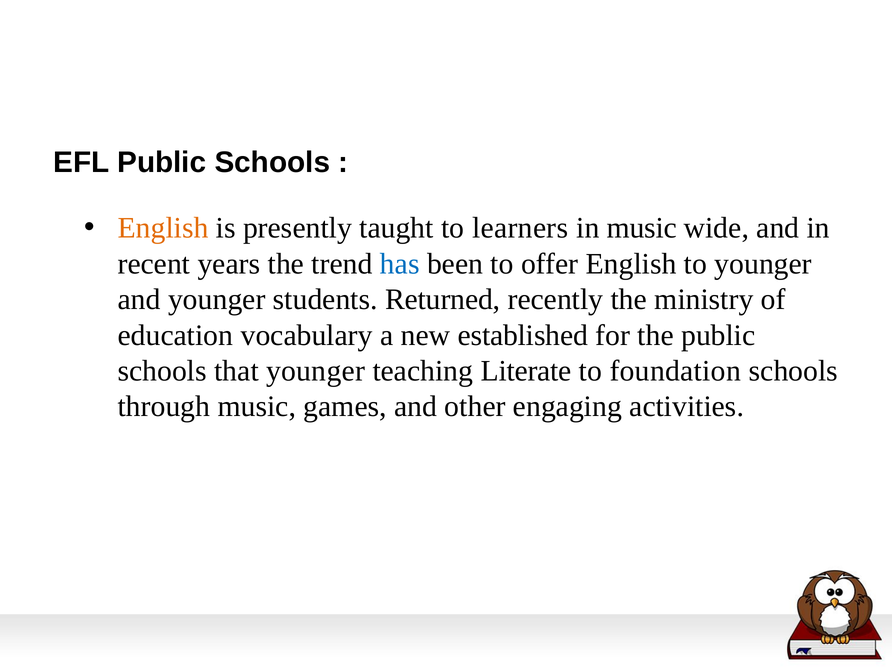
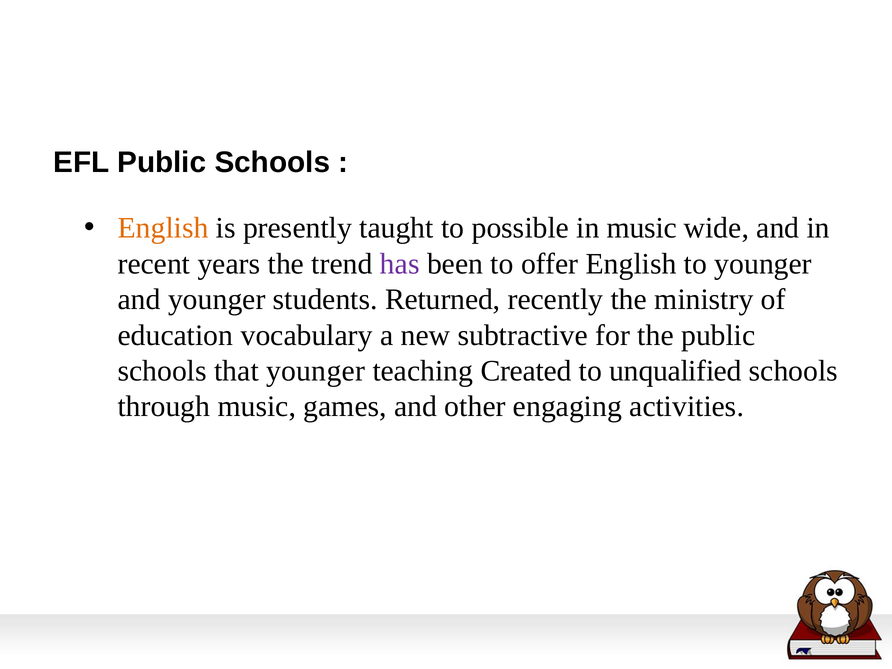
learners: learners -> possible
has colour: blue -> purple
established: established -> subtractive
Literate: Literate -> Created
foundation: foundation -> unqualified
